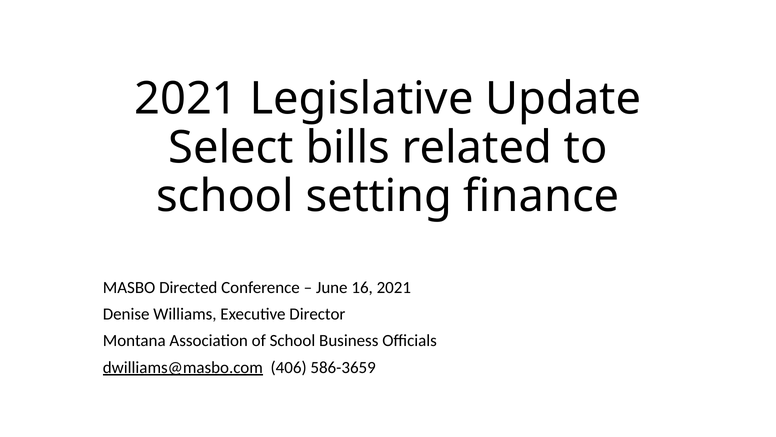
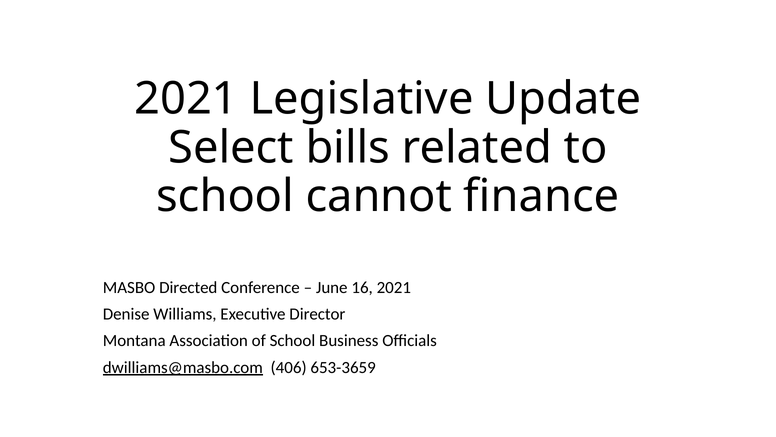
setting: setting -> cannot
586-3659: 586-3659 -> 653-3659
